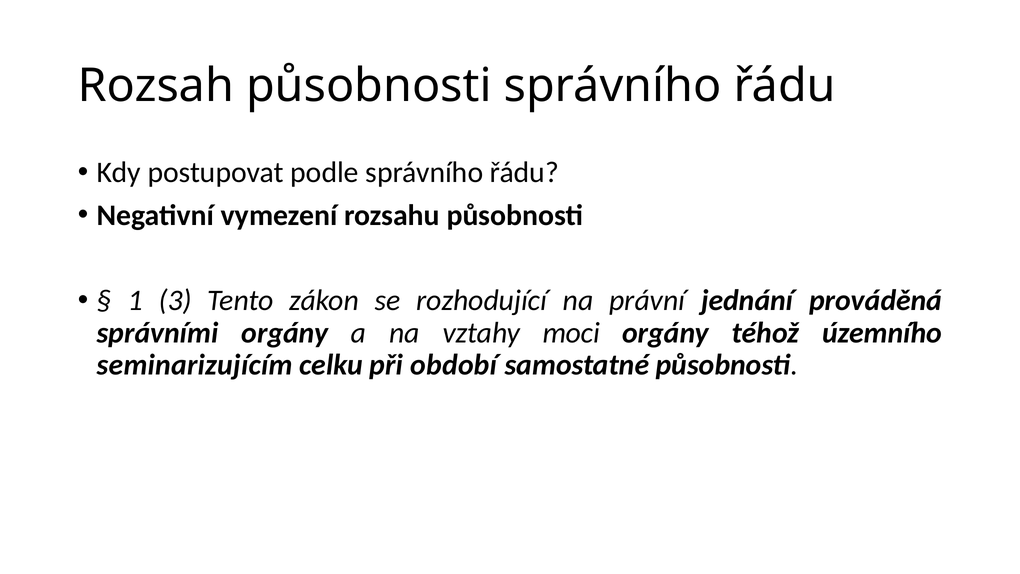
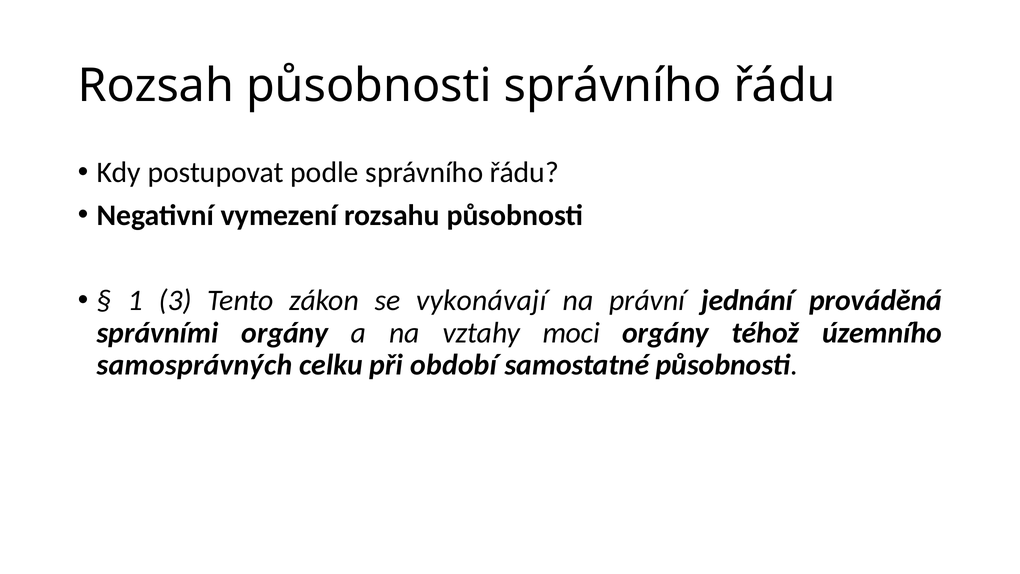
rozhodující: rozhodující -> vykonávají
seminarizujícím: seminarizujícím -> samosprávných
